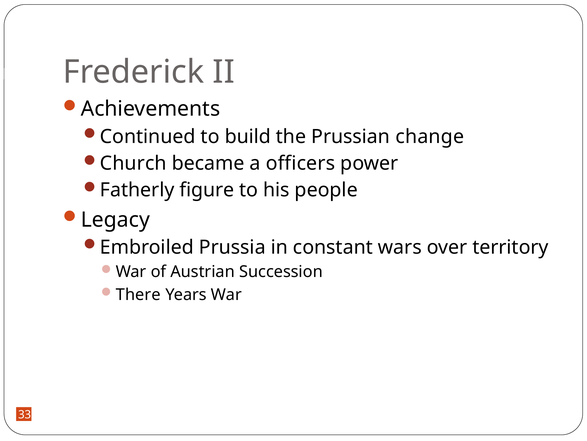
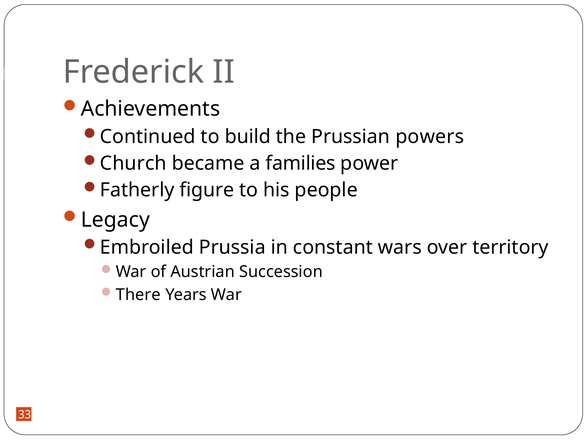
change: change -> powers
officers: officers -> families
